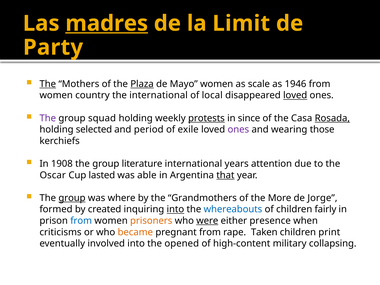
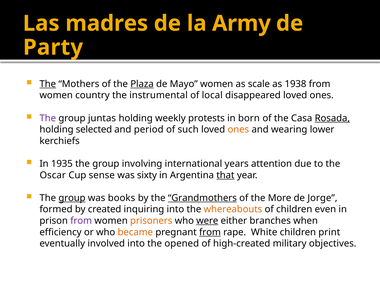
madres underline: present -> none
Limit: Limit -> Army
1946: 1946 -> 1938
the international: international -> instrumental
loved at (295, 95) underline: present -> none
squad: squad -> juntas
protests underline: present -> none
since: since -> born
exile: exile -> such
ones at (238, 130) colour: purple -> orange
those: those -> lower
1908: 1908 -> 1935
literature: literature -> involving
lasted: lasted -> sense
able: able -> sixty
where: where -> books
Grandmothers underline: none -> present
into at (175, 209) underline: present -> none
whereabouts colour: blue -> orange
fairly: fairly -> even
from at (81, 221) colour: blue -> purple
presence: presence -> branches
criticisms: criticisms -> efficiency
from at (210, 232) underline: none -> present
Taken: Taken -> White
high-content: high-content -> high-created
collapsing: collapsing -> objectives
